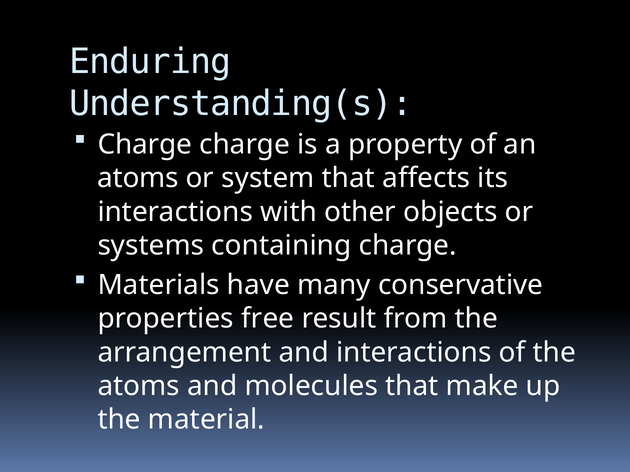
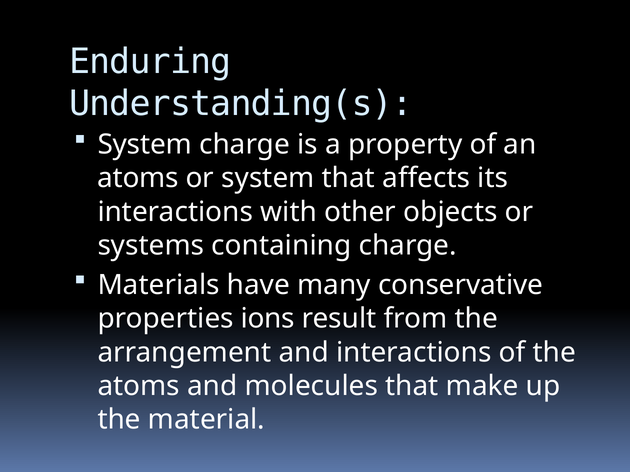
Charge at (145, 145): Charge -> System
free: free -> ions
